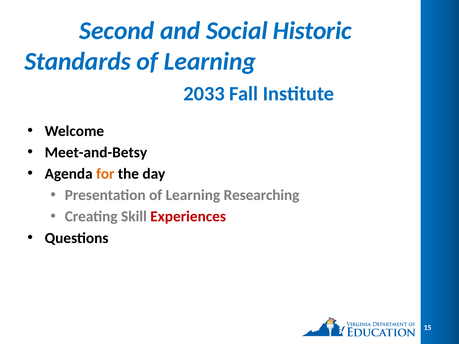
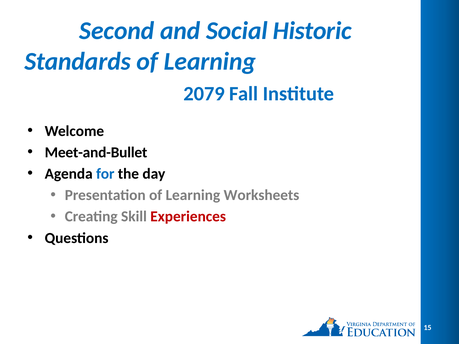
2033: 2033 -> 2079
Meet-and-Betsy: Meet-and-Betsy -> Meet-and-Bullet
for colour: orange -> blue
Researching: Researching -> Worksheets
